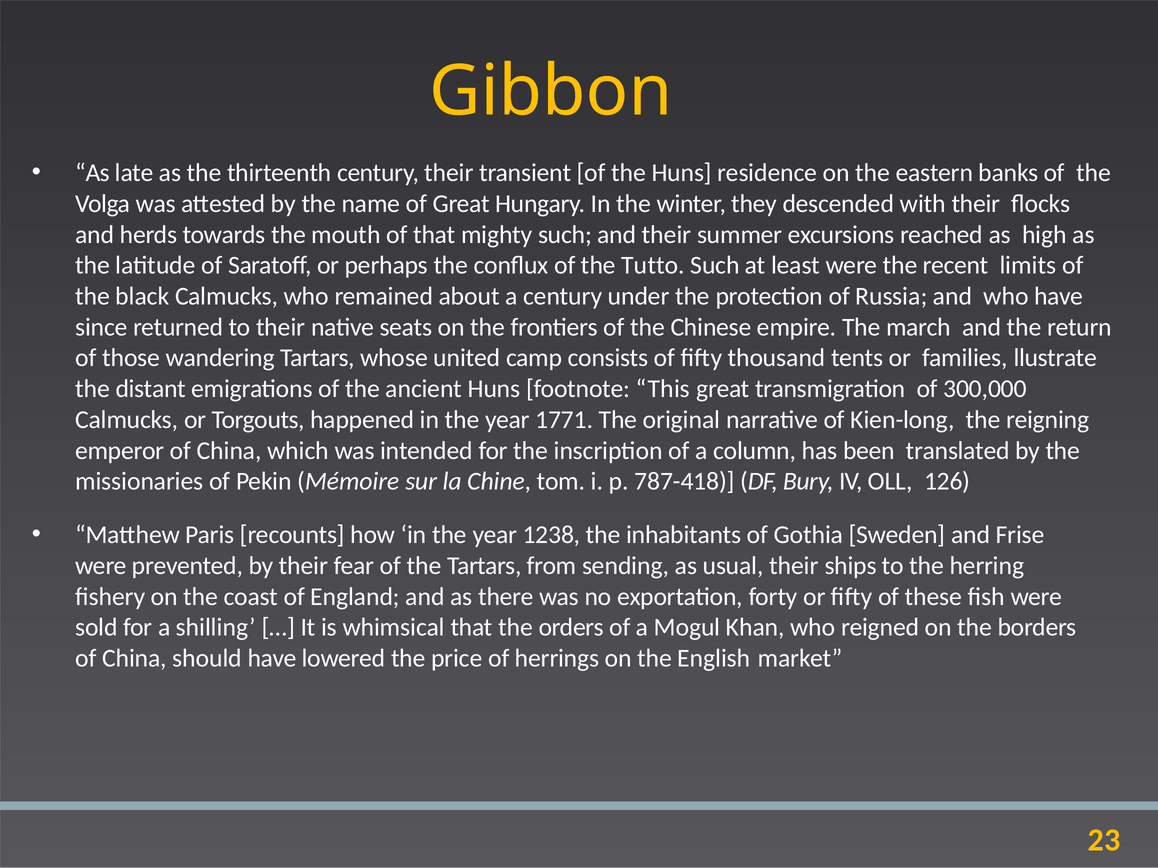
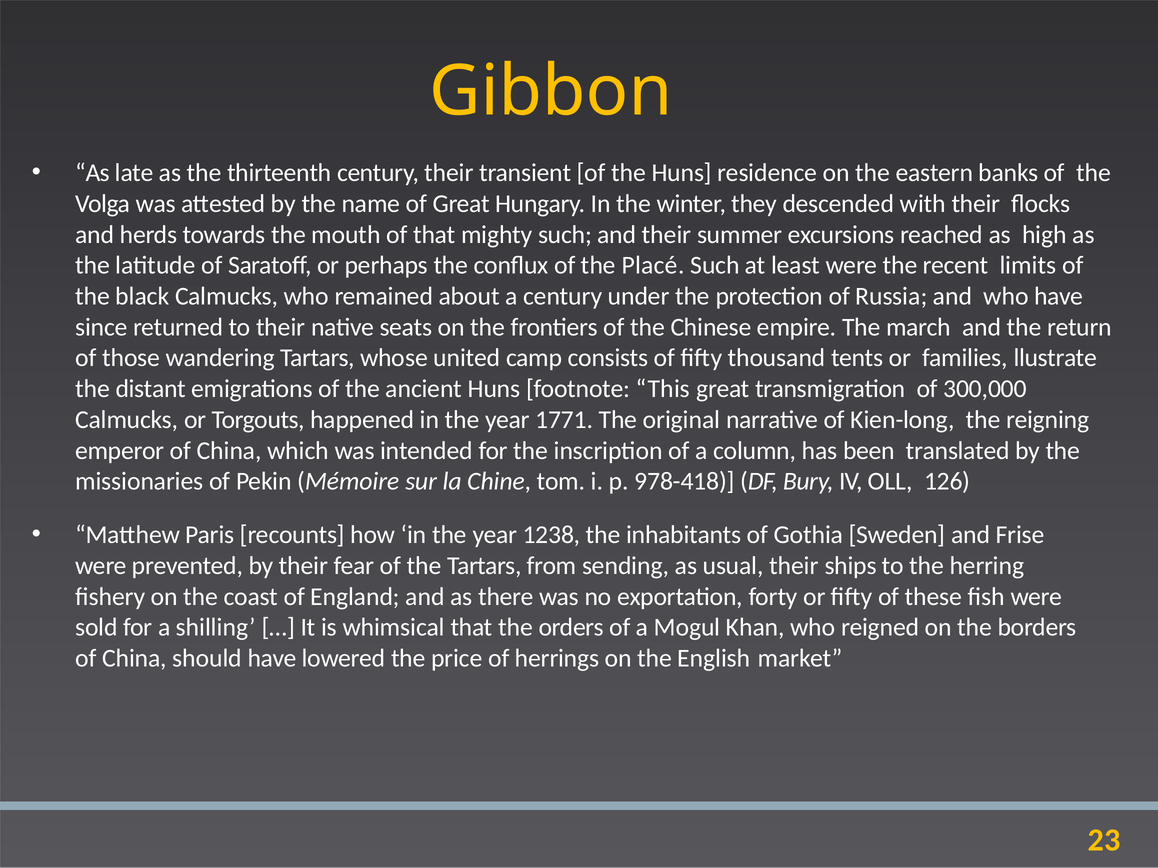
Tutto: Tutto -> Placé
787-418: 787-418 -> 978-418
